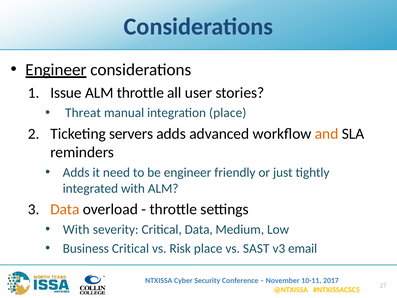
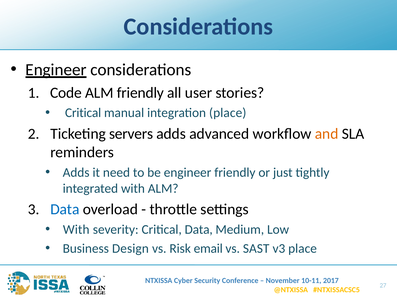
Issue: Issue -> Code
ALM throttle: throttle -> friendly
Threat at (83, 113): Threat -> Critical
Data at (65, 209) colour: orange -> blue
Business Critical: Critical -> Design
Risk place: place -> email
v3 email: email -> place
